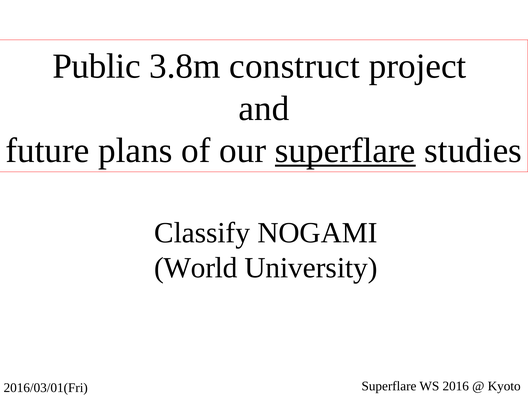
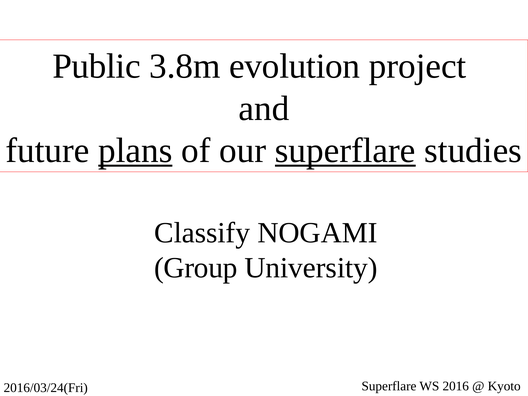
construct: construct -> evolution
plans underline: none -> present
World: World -> Group
2016/03/01(Fri: 2016/03/01(Fri -> 2016/03/24(Fri
